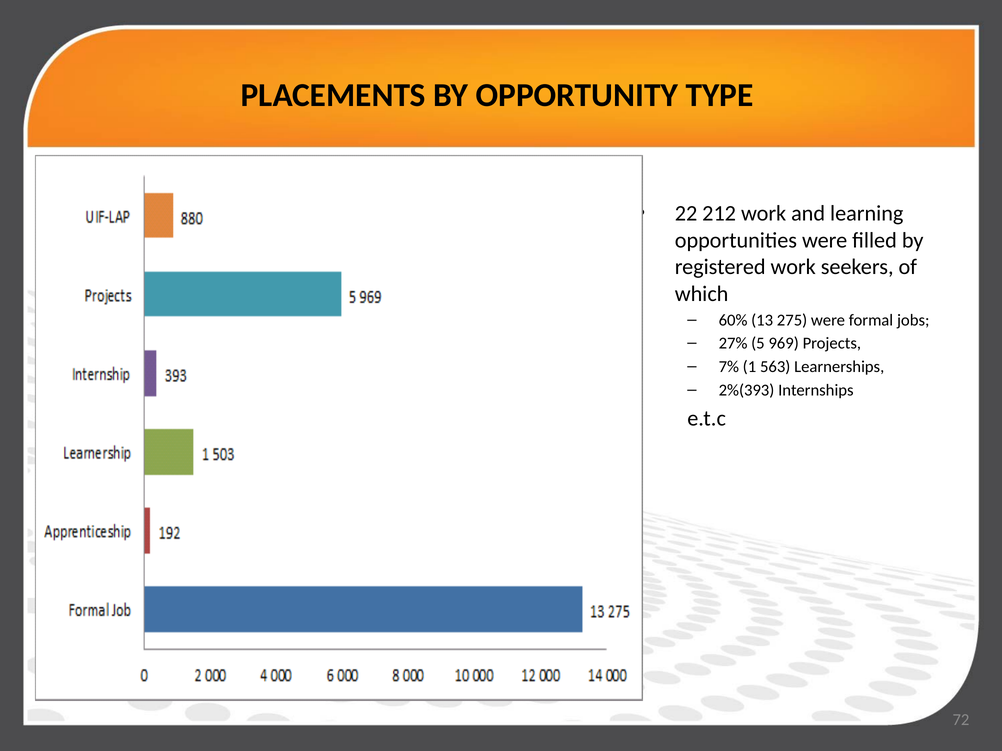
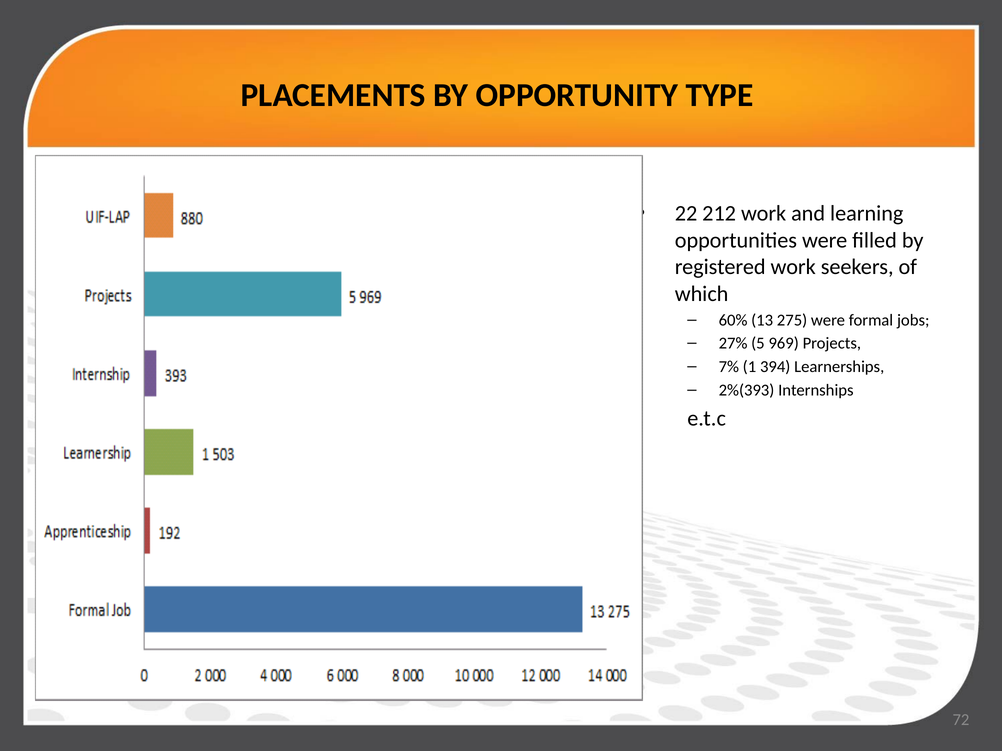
563: 563 -> 394
